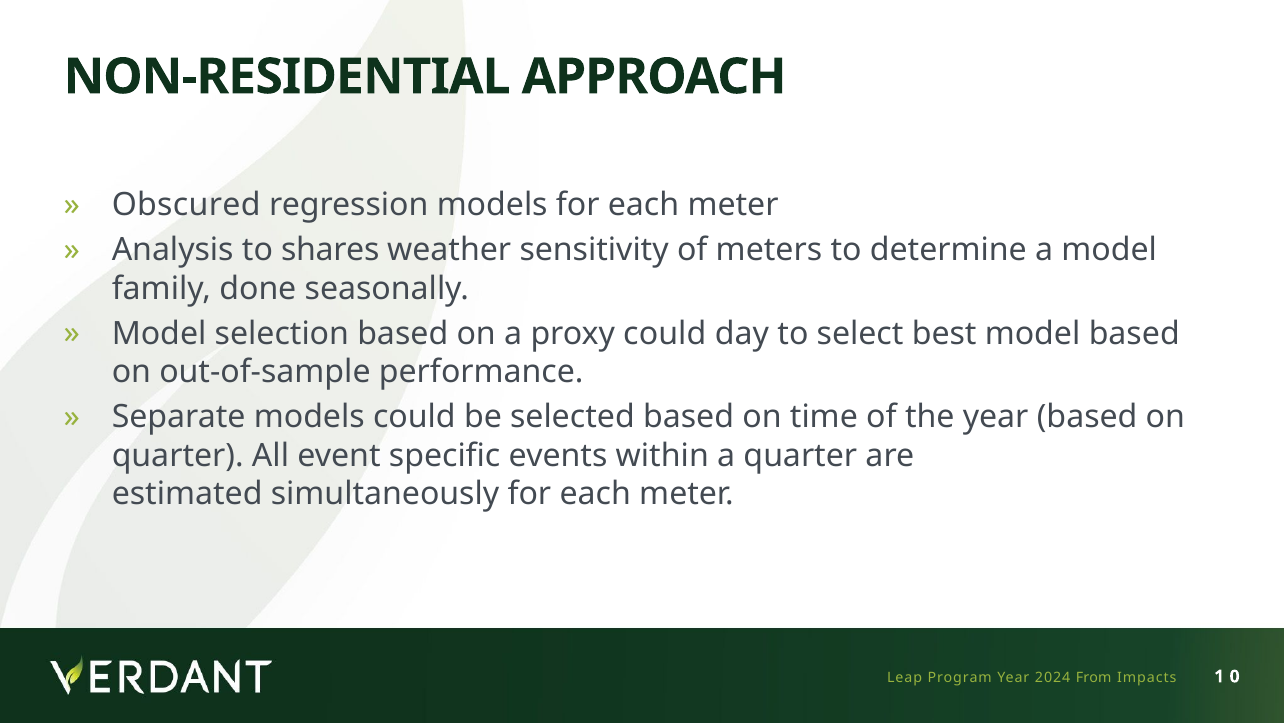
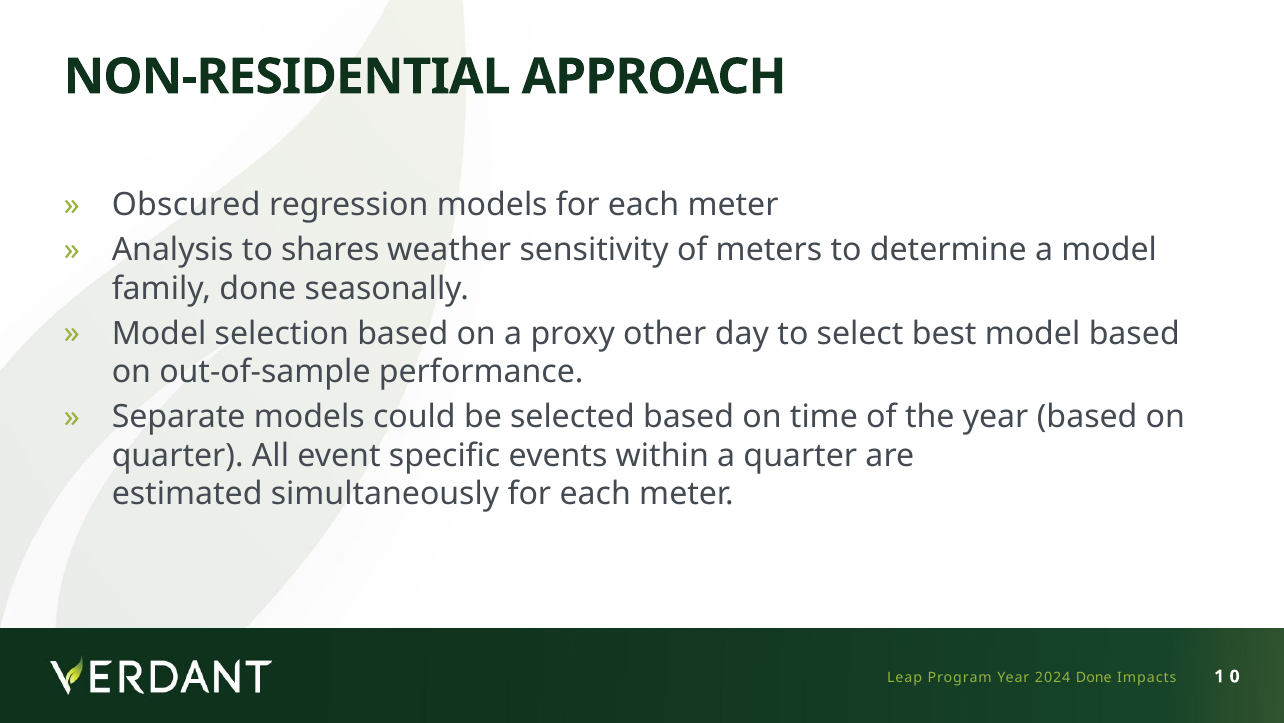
proxy could: could -> other
2024 From: From -> Done
